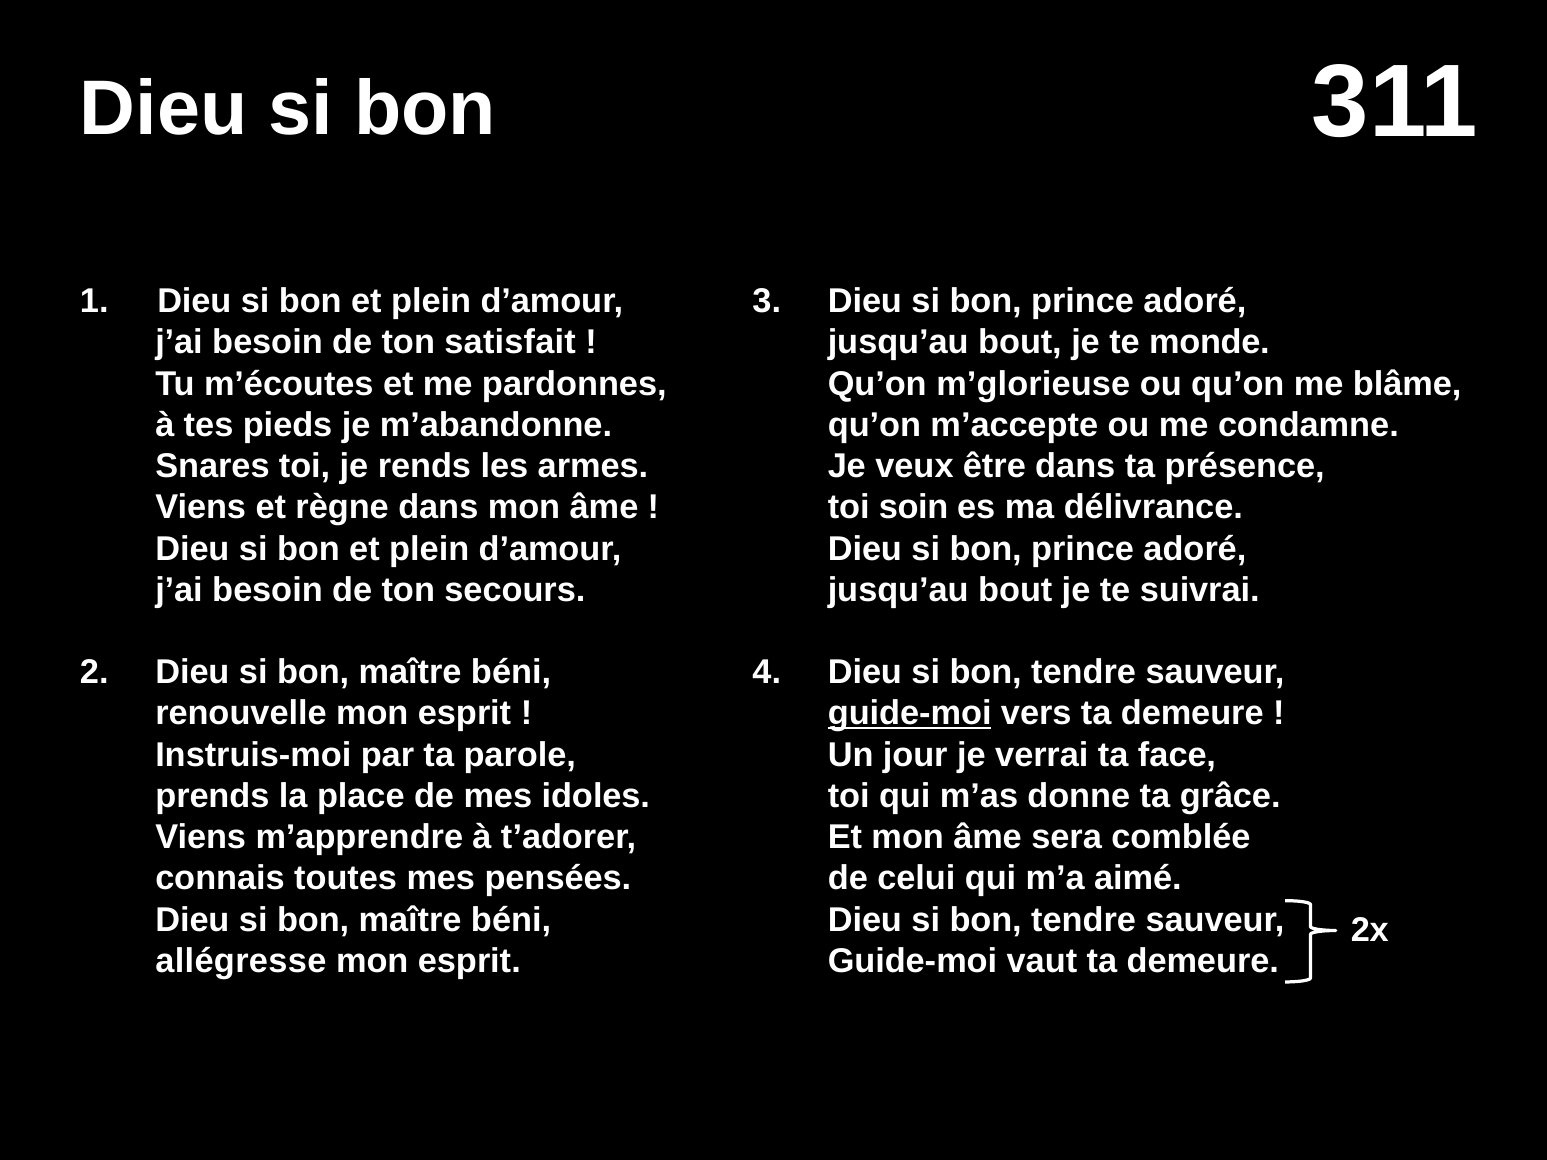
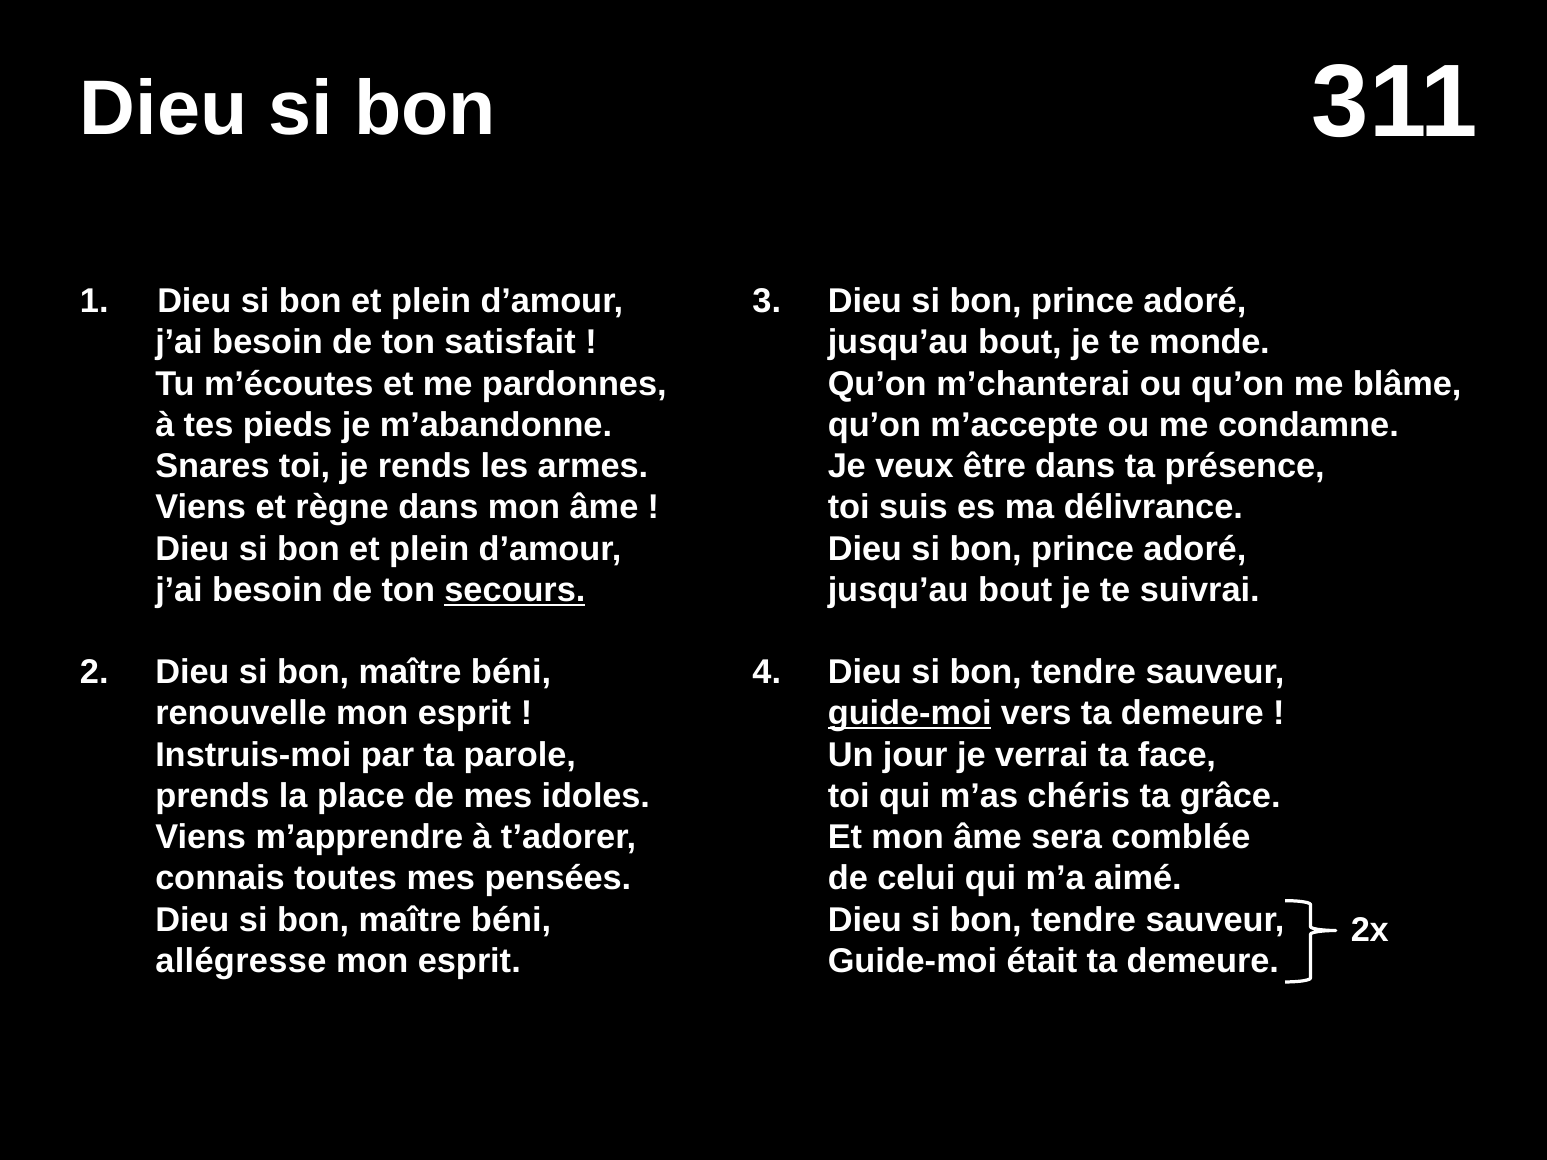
m’glorieuse: m’glorieuse -> m’chanterai
soin: soin -> suis
secours underline: none -> present
donne: donne -> chéris
vaut: vaut -> était
